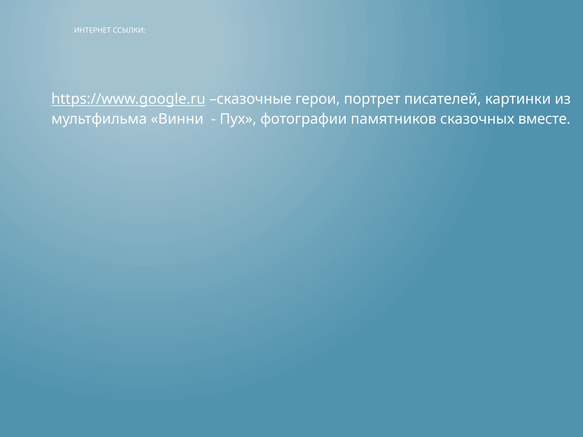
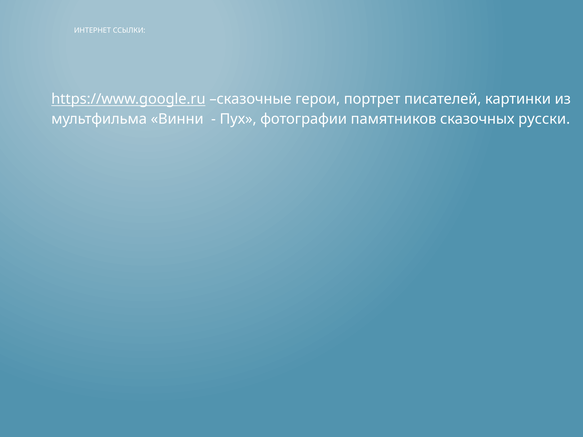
вместе: вместе -> русски
